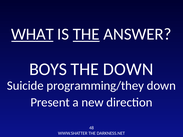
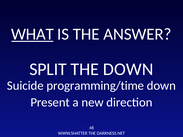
THE at (86, 34) underline: present -> none
BOYS: BOYS -> SPLIT
programming/they: programming/they -> programming/time
